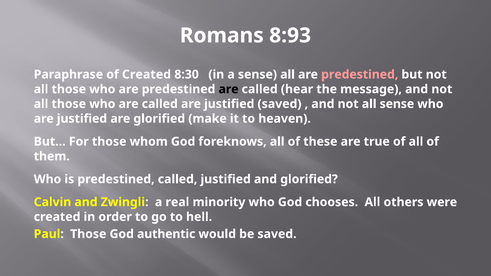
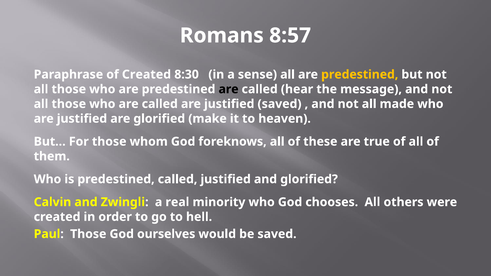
8:93: 8:93 -> 8:57
predestined at (360, 75) colour: pink -> yellow
all sense: sense -> made
authentic: authentic -> ourselves
